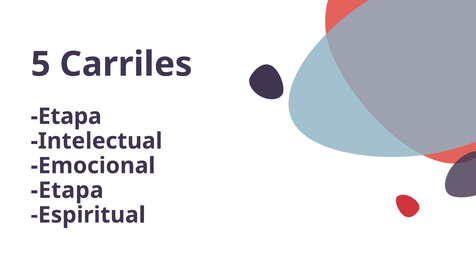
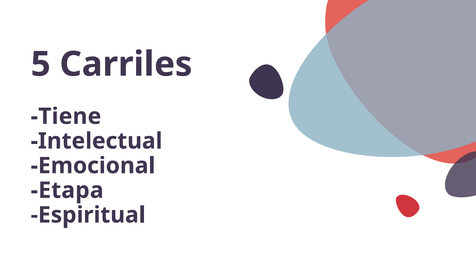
Etapa at (66, 116): Etapa -> Tiene
